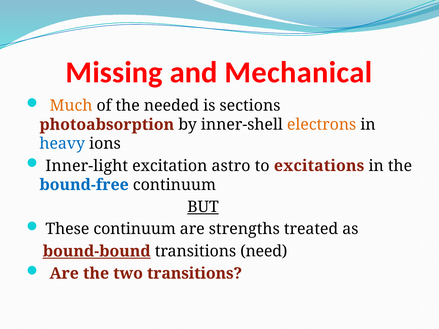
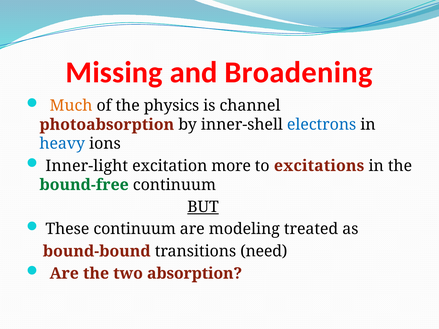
Mechanical: Mechanical -> Broadening
needed: needed -> physics
sections: sections -> channel
electrons colour: orange -> blue
astro: astro -> more
bound-free colour: blue -> green
strengths: strengths -> modeling
bound-bound underline: present -> none
two transitions: transitions -> absorption
